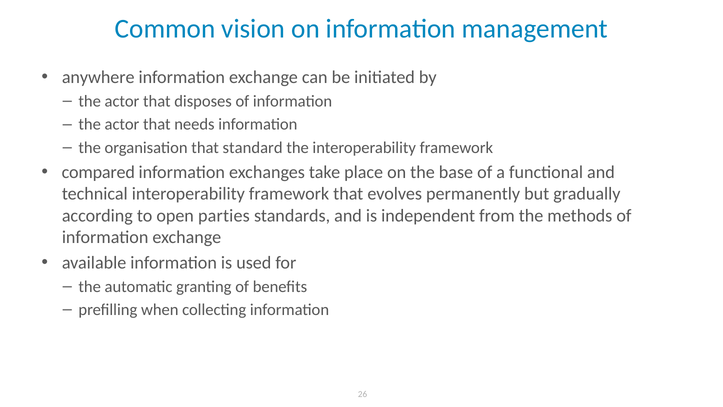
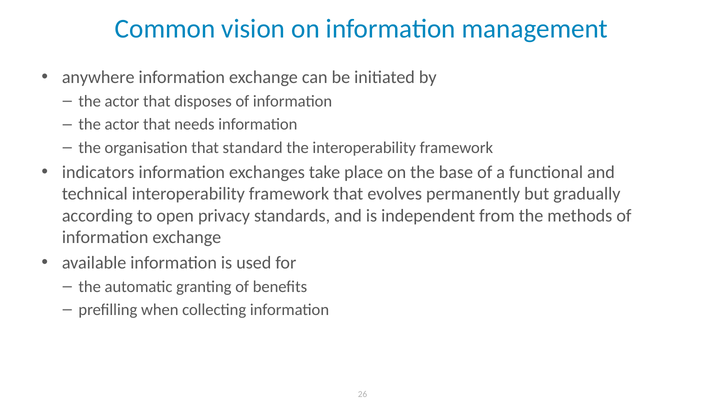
compared: compared -> indicators
parties: parties -> privacy
